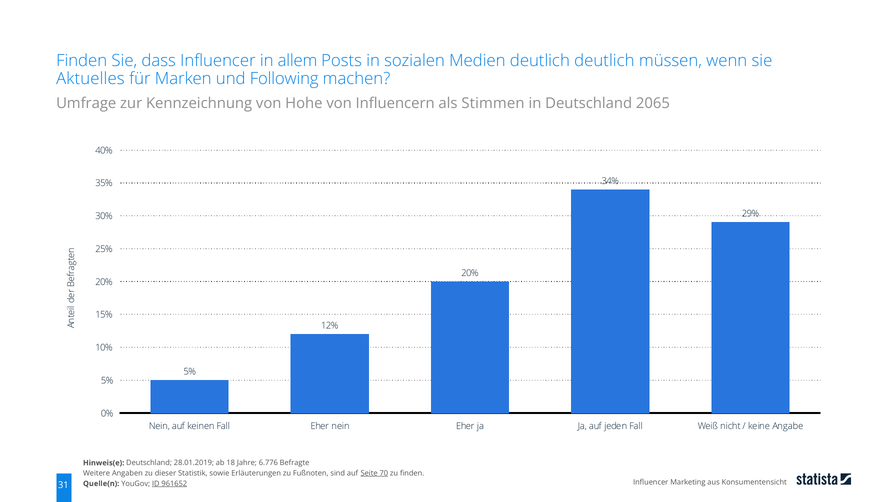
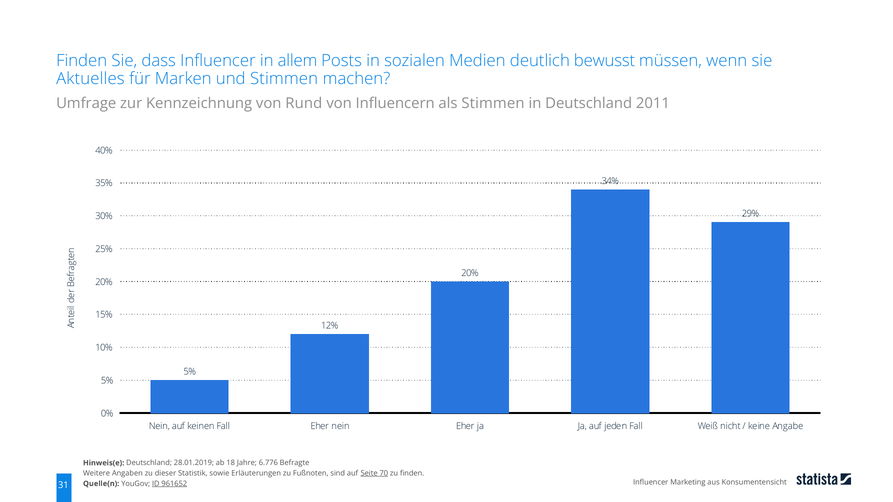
deutlich deutlich: deutlich -> bewusst
und Following: Following -> Stimmen
Hohe: Hohe -> Rund
2065: 2065 -> 2011
